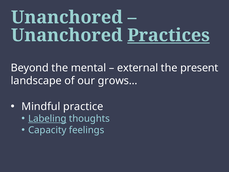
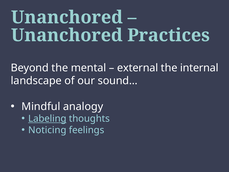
Practices underline: present -> none
present: present -> internal
grows…: grows… -> sound…
practice: practice -> analogy
Capacity: Capacity -> Noticing
